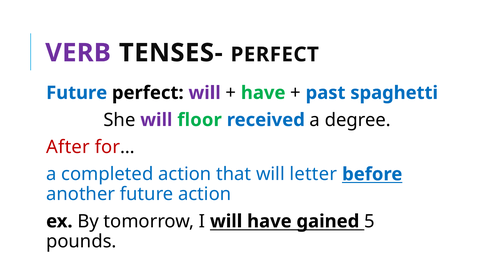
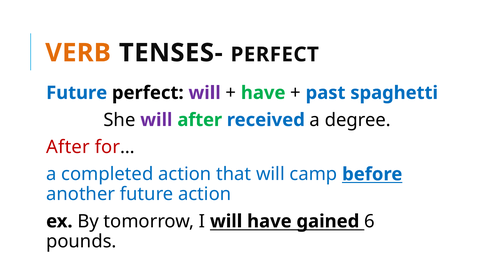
VERB colour: purple -> orange
will floor: floor -> after
letter: letter -> camp
5: 5 -> 6
